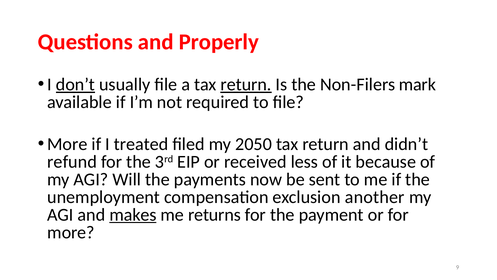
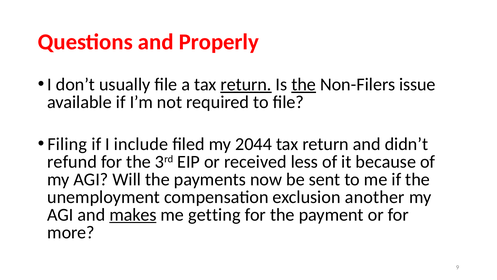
don’t underline: present -> none
the at (304, 84) underline: none -> present
mark: mark -> issue
More at (67, 144): More -> Filing
treated: treated -> include
2050: 2050 -> 2044
returns: returns -> getting
